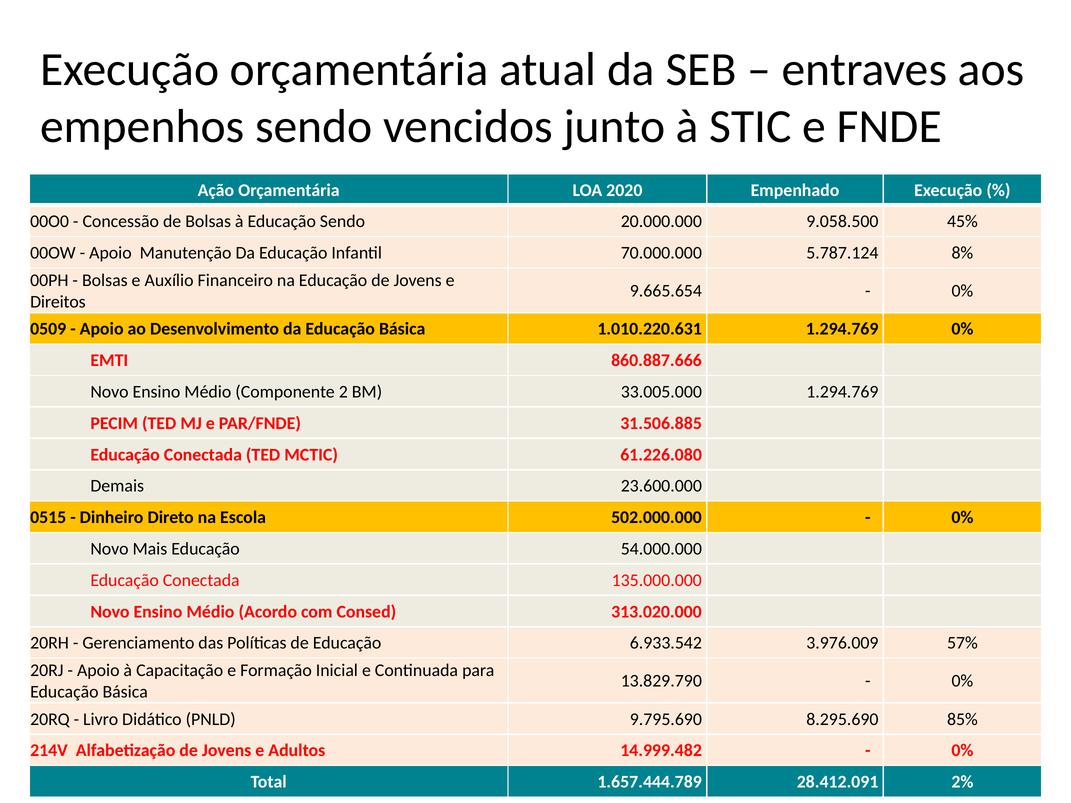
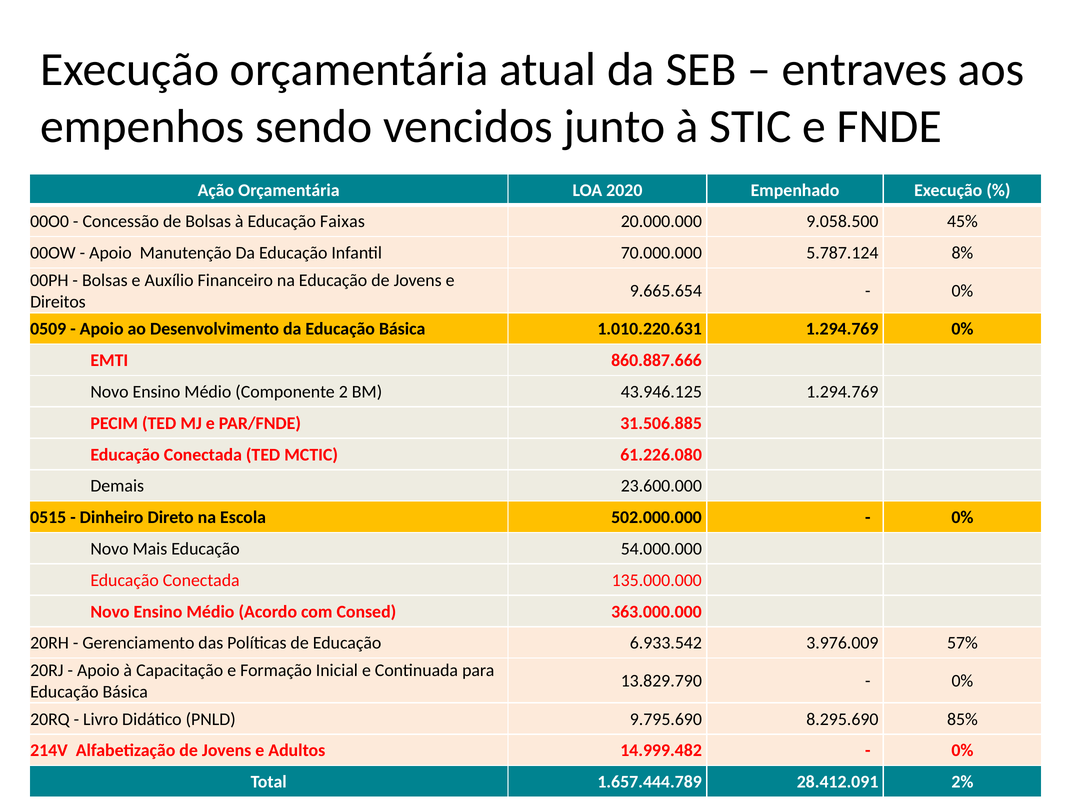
Educação Sendo: Sendo -> Faixas
33.005.000: 33.005.000 -> 43.946.125
313.020.000: 313.020.000 -> 363.000.000
